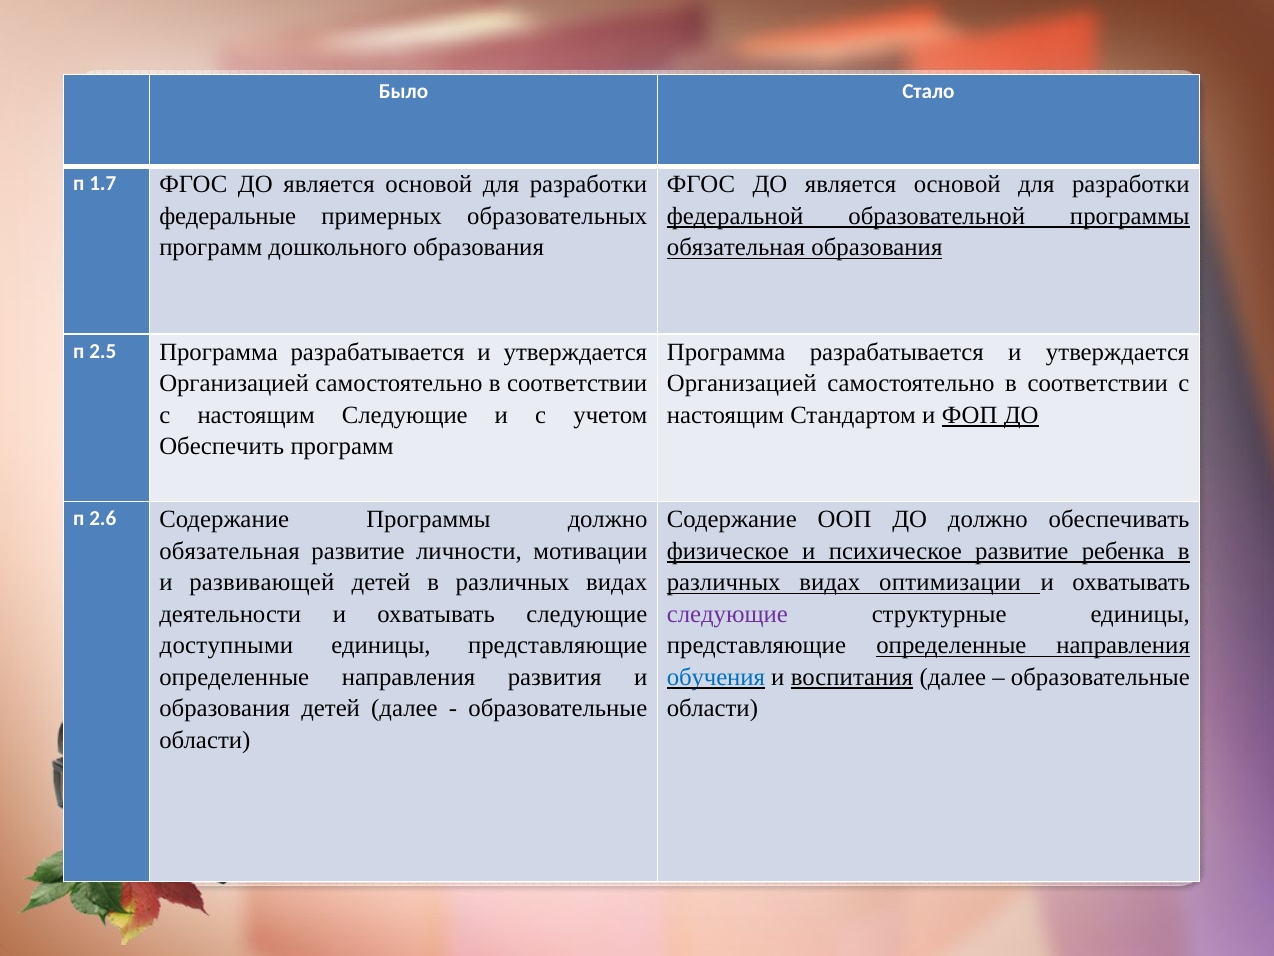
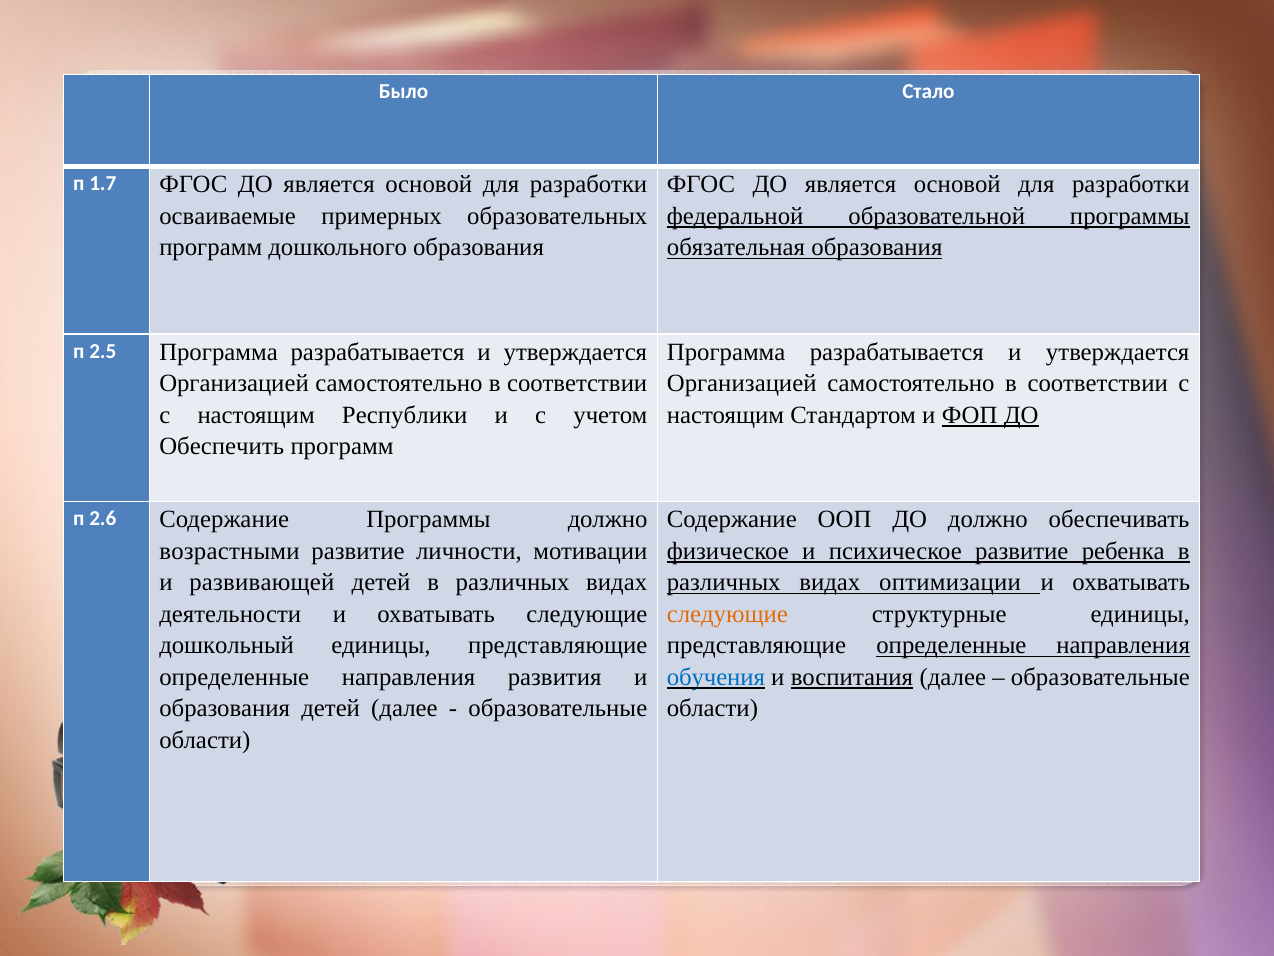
федеральные: федеральные -> осваиваемые
настоящим Следующие: Следующие -> Республики
обязательная at (230, 551): обязательная -> возрастными
следующие at (727, 614) colour: purple -> orange
доступными: доступными -> дошкольный
